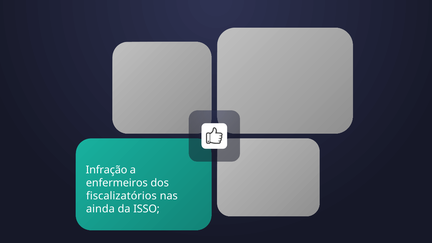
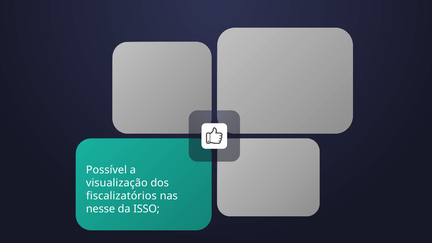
Infração: Infração -> Possível
enfermeiros: enfermeiros -> visualização
ainda: ainda -> nesse
